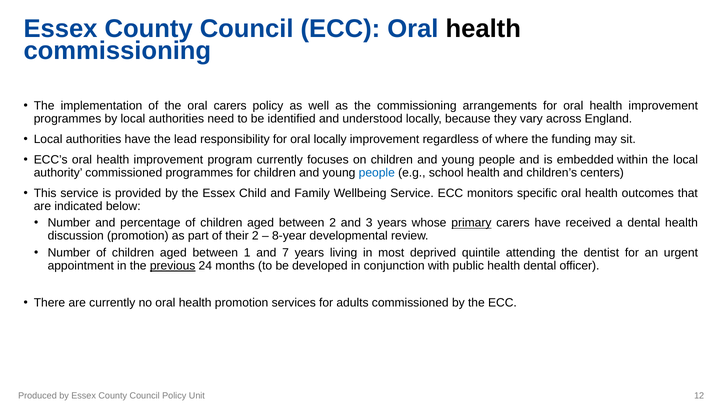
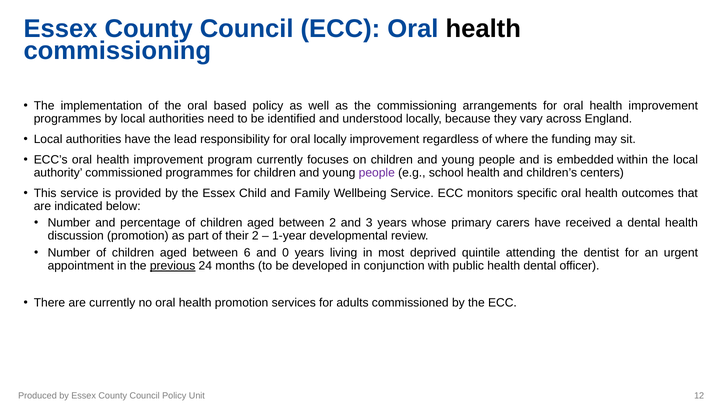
oral carers: carers -> based
people at (377, 173) colour: blue -> purple
primary underline: present -> none
8-year: 8-year -> 1-year
1: 1 -> 6
7: 7 -> 0
